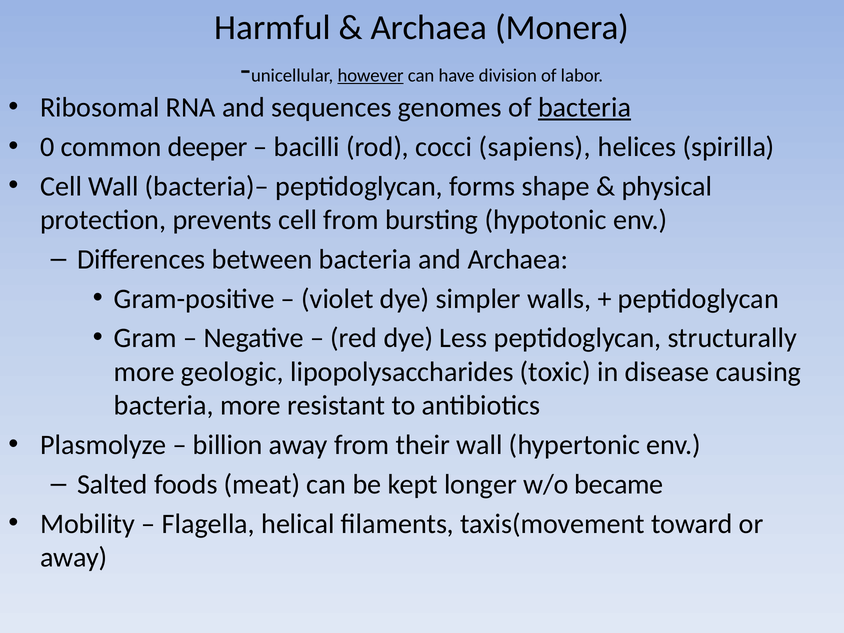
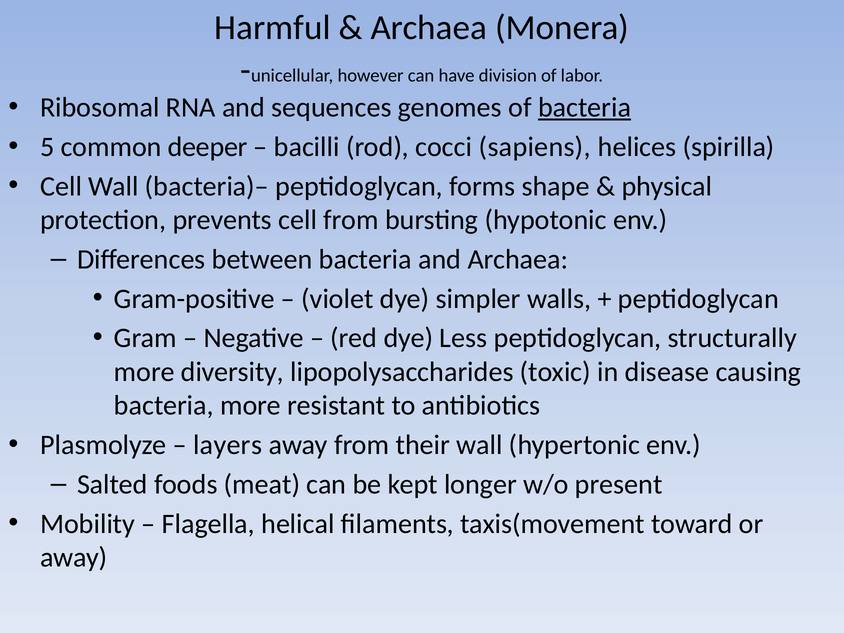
however underline: present -> none
0: 0 -> 5
geologic: geologic -> diversity
billion: billion -> layers
became: became -> present
